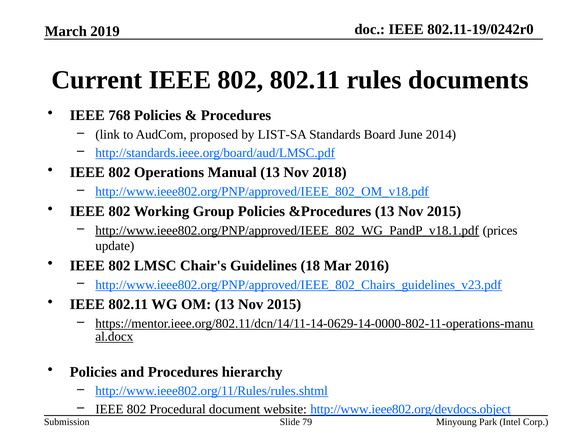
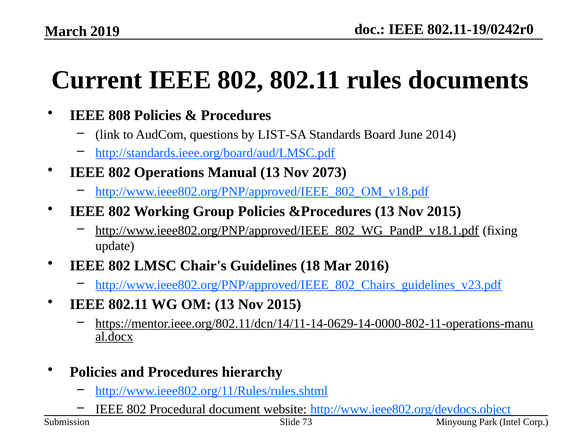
768: 768 -> 808
proposed: proposed -> questions
2018: 2018 -> 2073
prices: prices -> fixing
79: 79 -> 73
